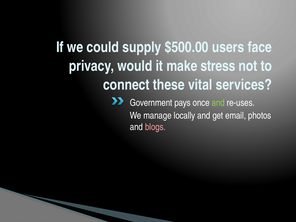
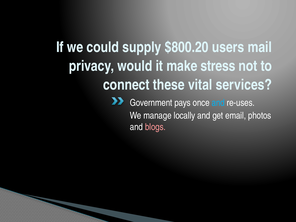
$500.00: $500.00 -> $800.20
face: face -> mail
and at (218, 103) colour: light green -> light blue
